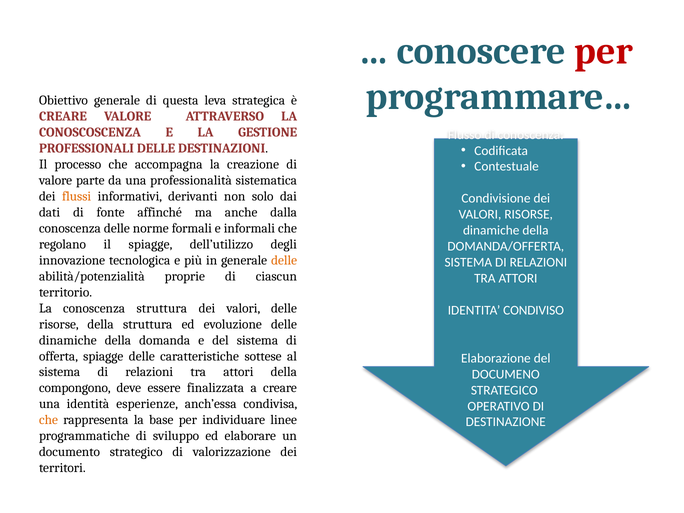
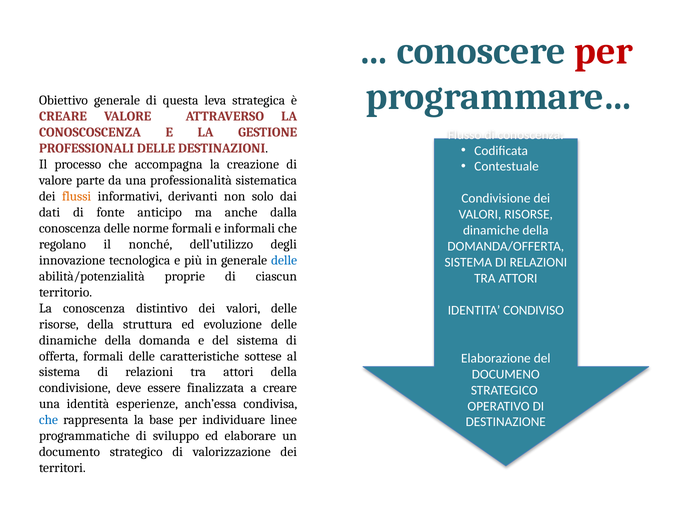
affinché: affinché -> anticipo
il spiagge: spiagge -> nonché
delle at (284, 260) colour: orange -> blue
conoscenza struttura: struttura -> distintivo
offerta spiagge: spiagge -> formali
compongono at (75, 388): compongono -> condivisione
che at (48, 420) colour: orange -> blue
